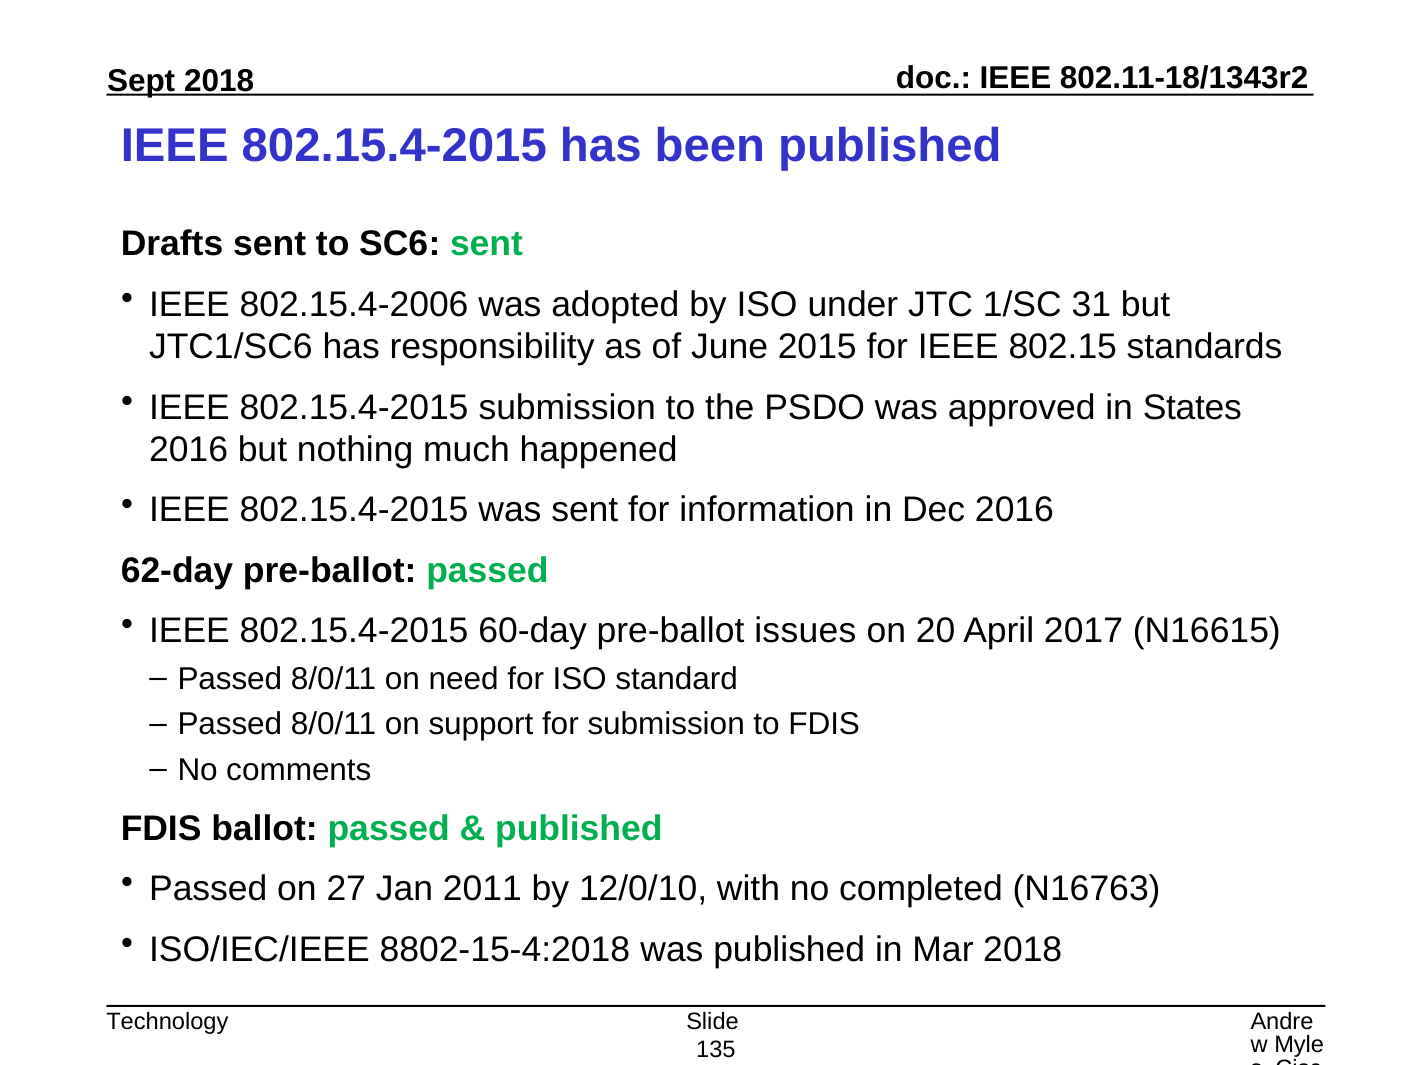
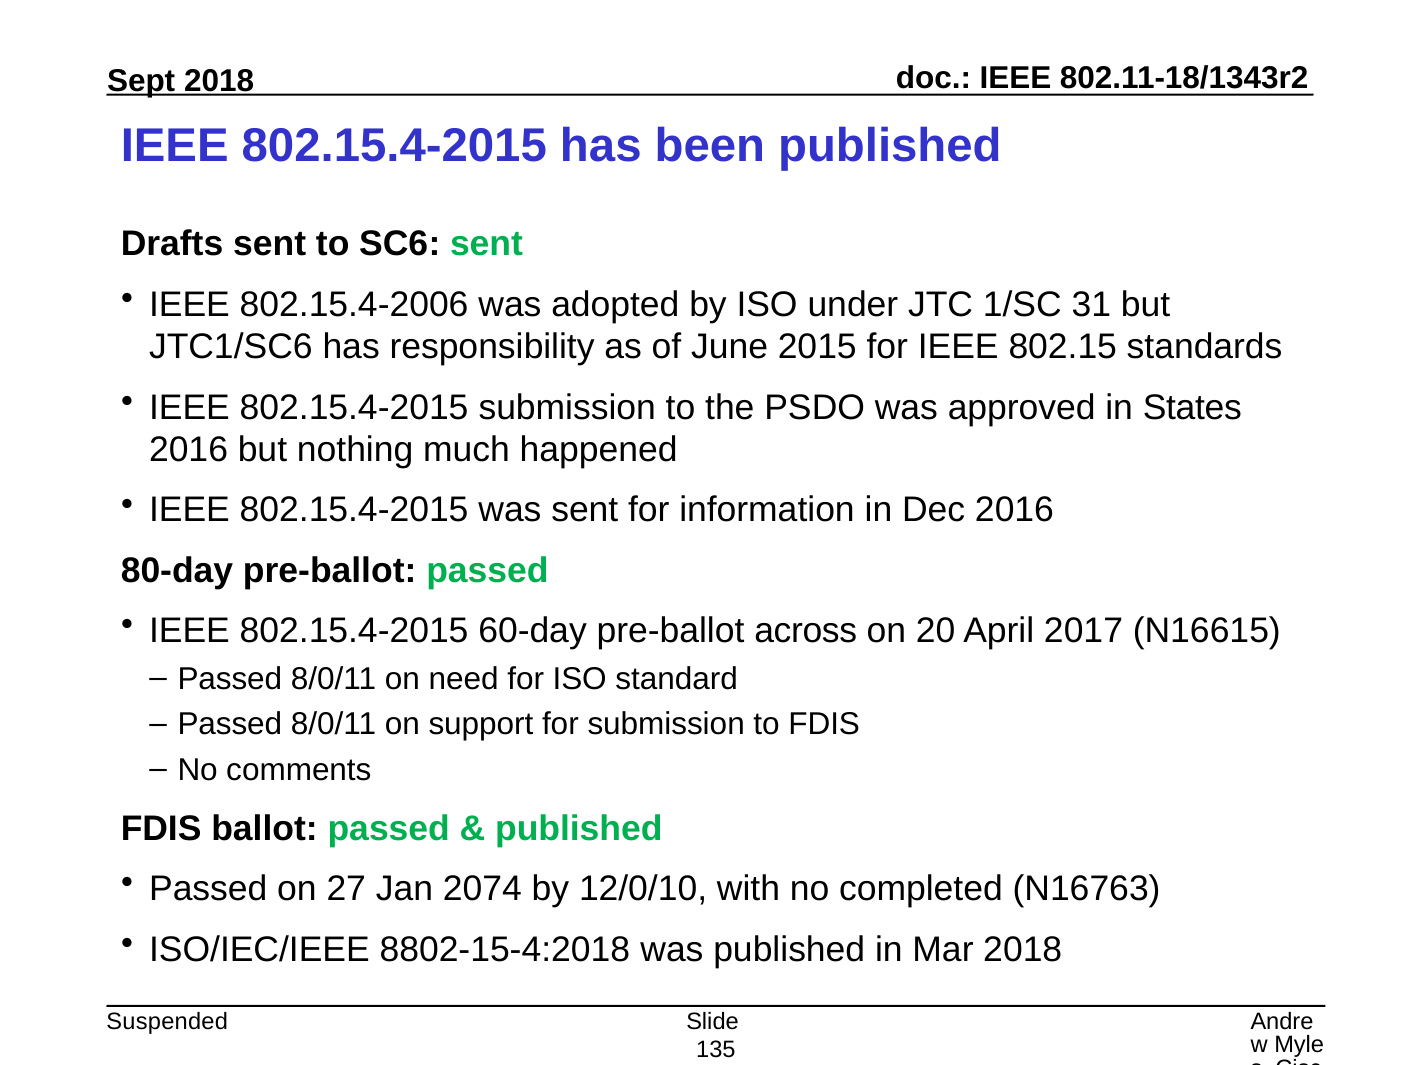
62-day: 62-day -> 80-day
issues: issues -> across
2011: 2011 -> 2074
Technology: Technology -> Suspended
